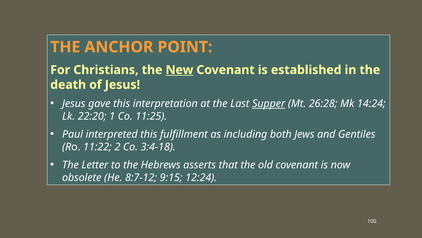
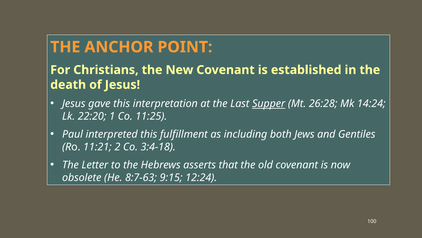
New underline: present -> none
11:22: 11:22 -> 11:21
8:7-12: 8:7-12 -> 8:7-63
